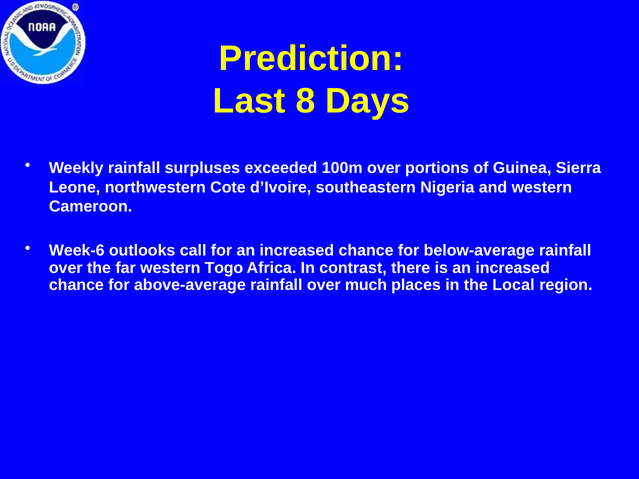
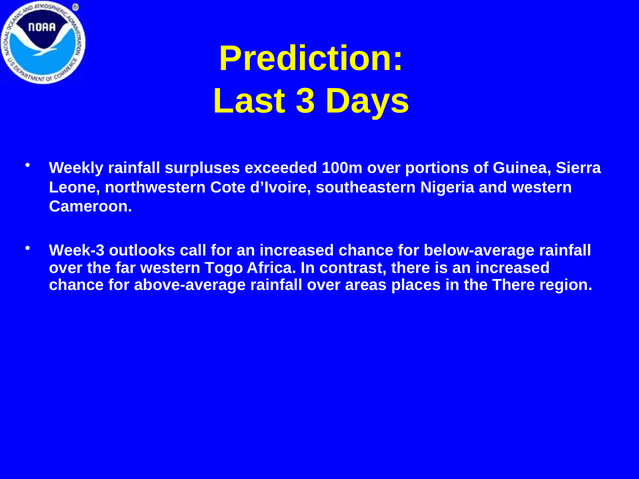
8: 8 -> 3
Week-6: Week-6 -> Week-3
much: much -> areas
the Local: Local -> There
